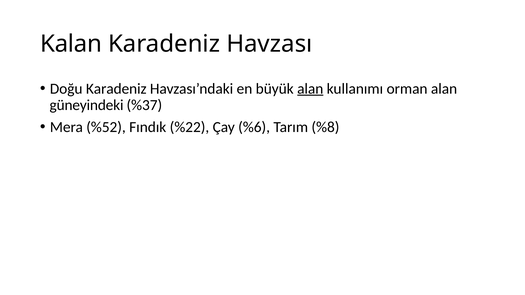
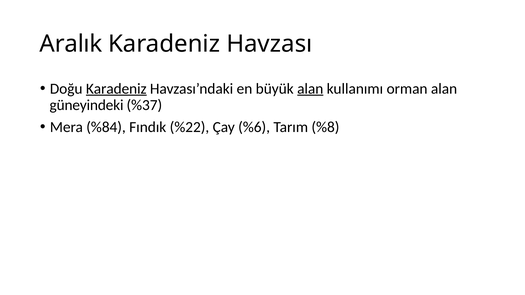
Kalan: Kalan -> Aralık
Karadeniz at (116, 89) underline: none -> present
%52: %52 -> %84
